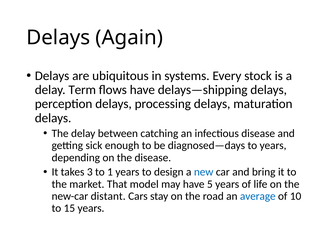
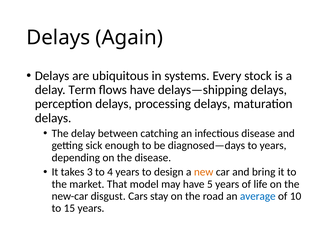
1: 1 -> 4
new colour: blue -> orange
distant: distant -> disgust
